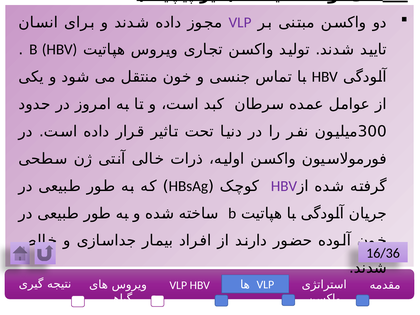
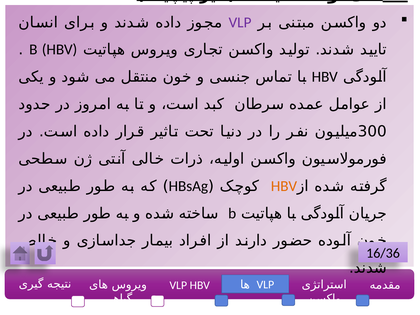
HBV at (284, 186) colour: purple -> orange
